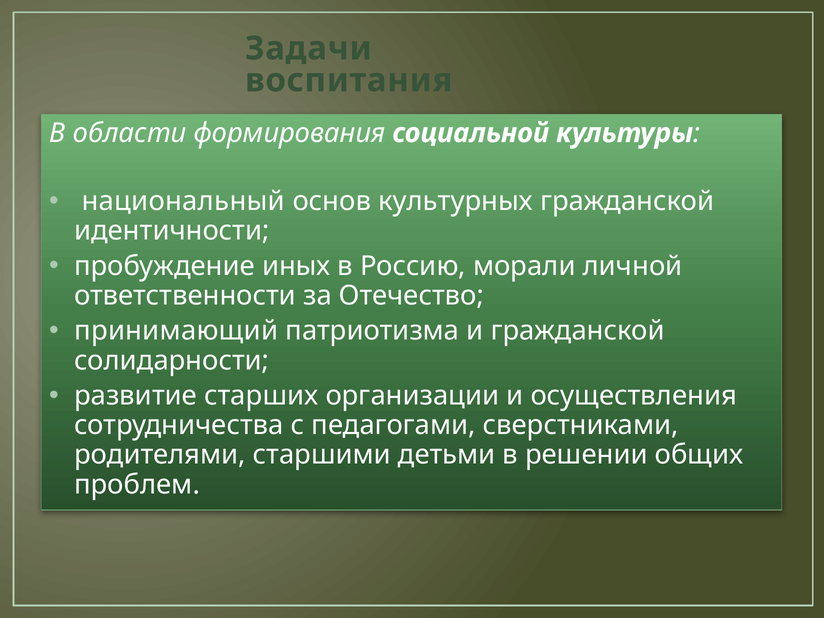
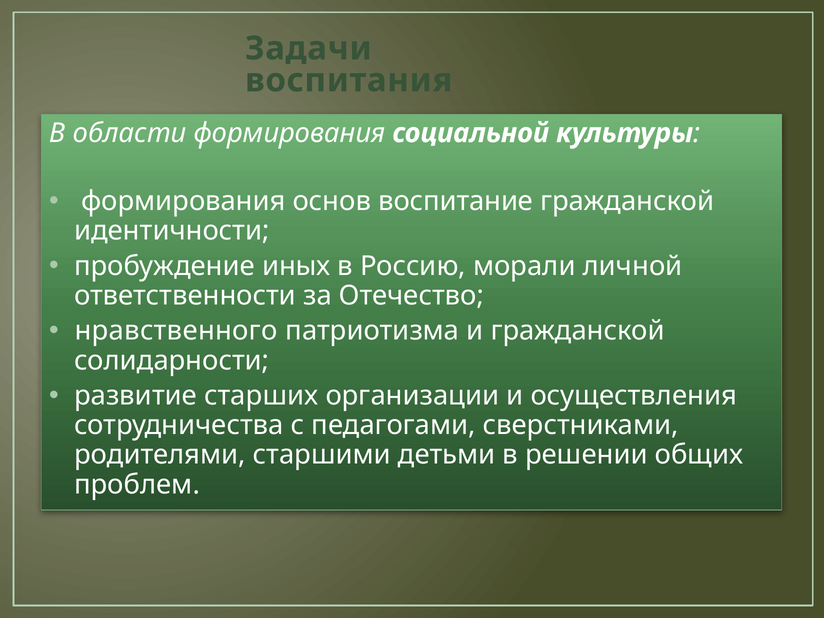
национальный at (183, 201): национальный -> формирования
культурных: культурных -> воспитание
принимающий: принимающий -> нравственного
